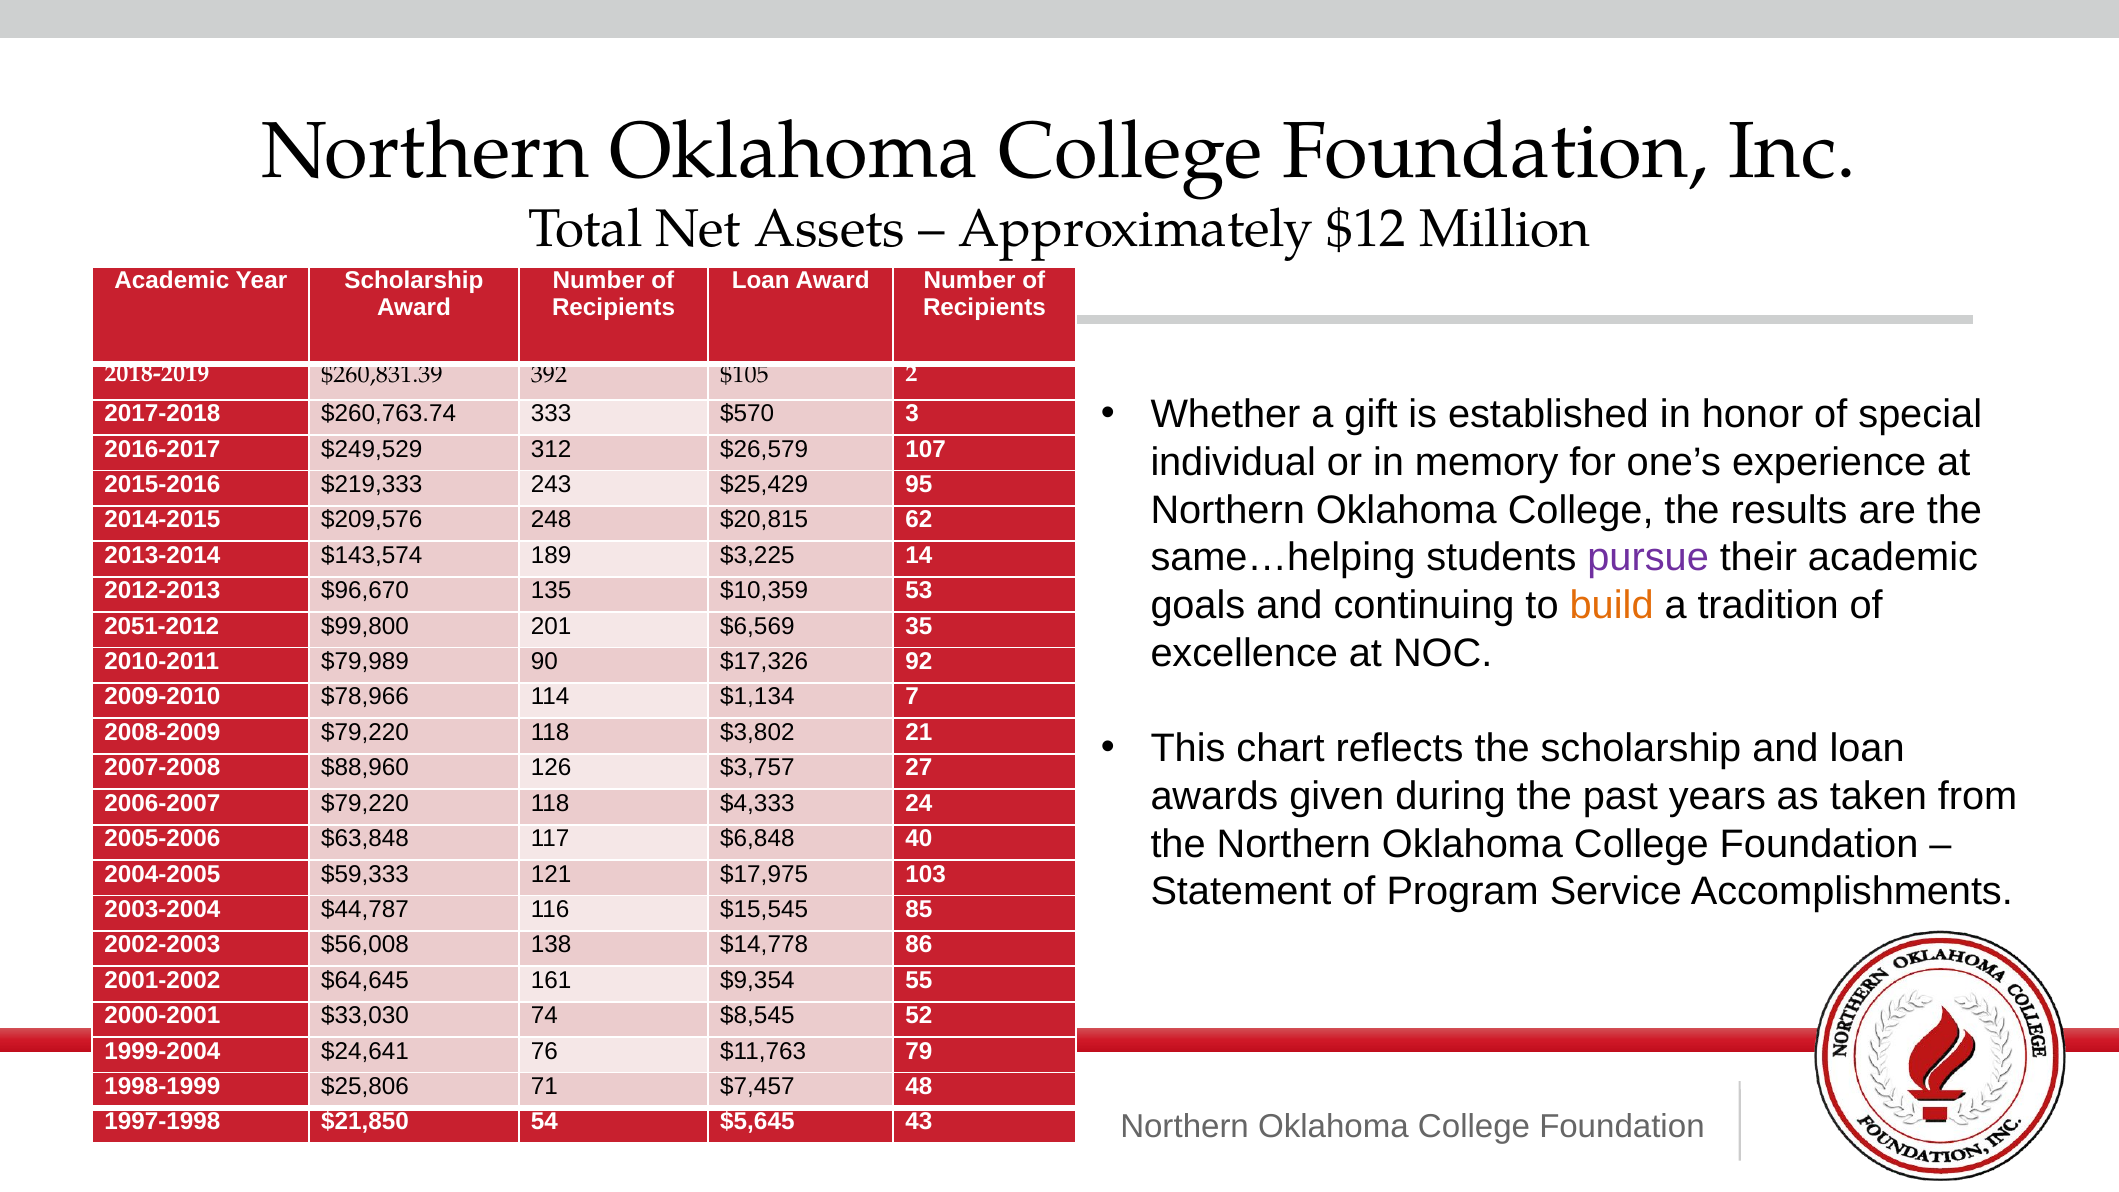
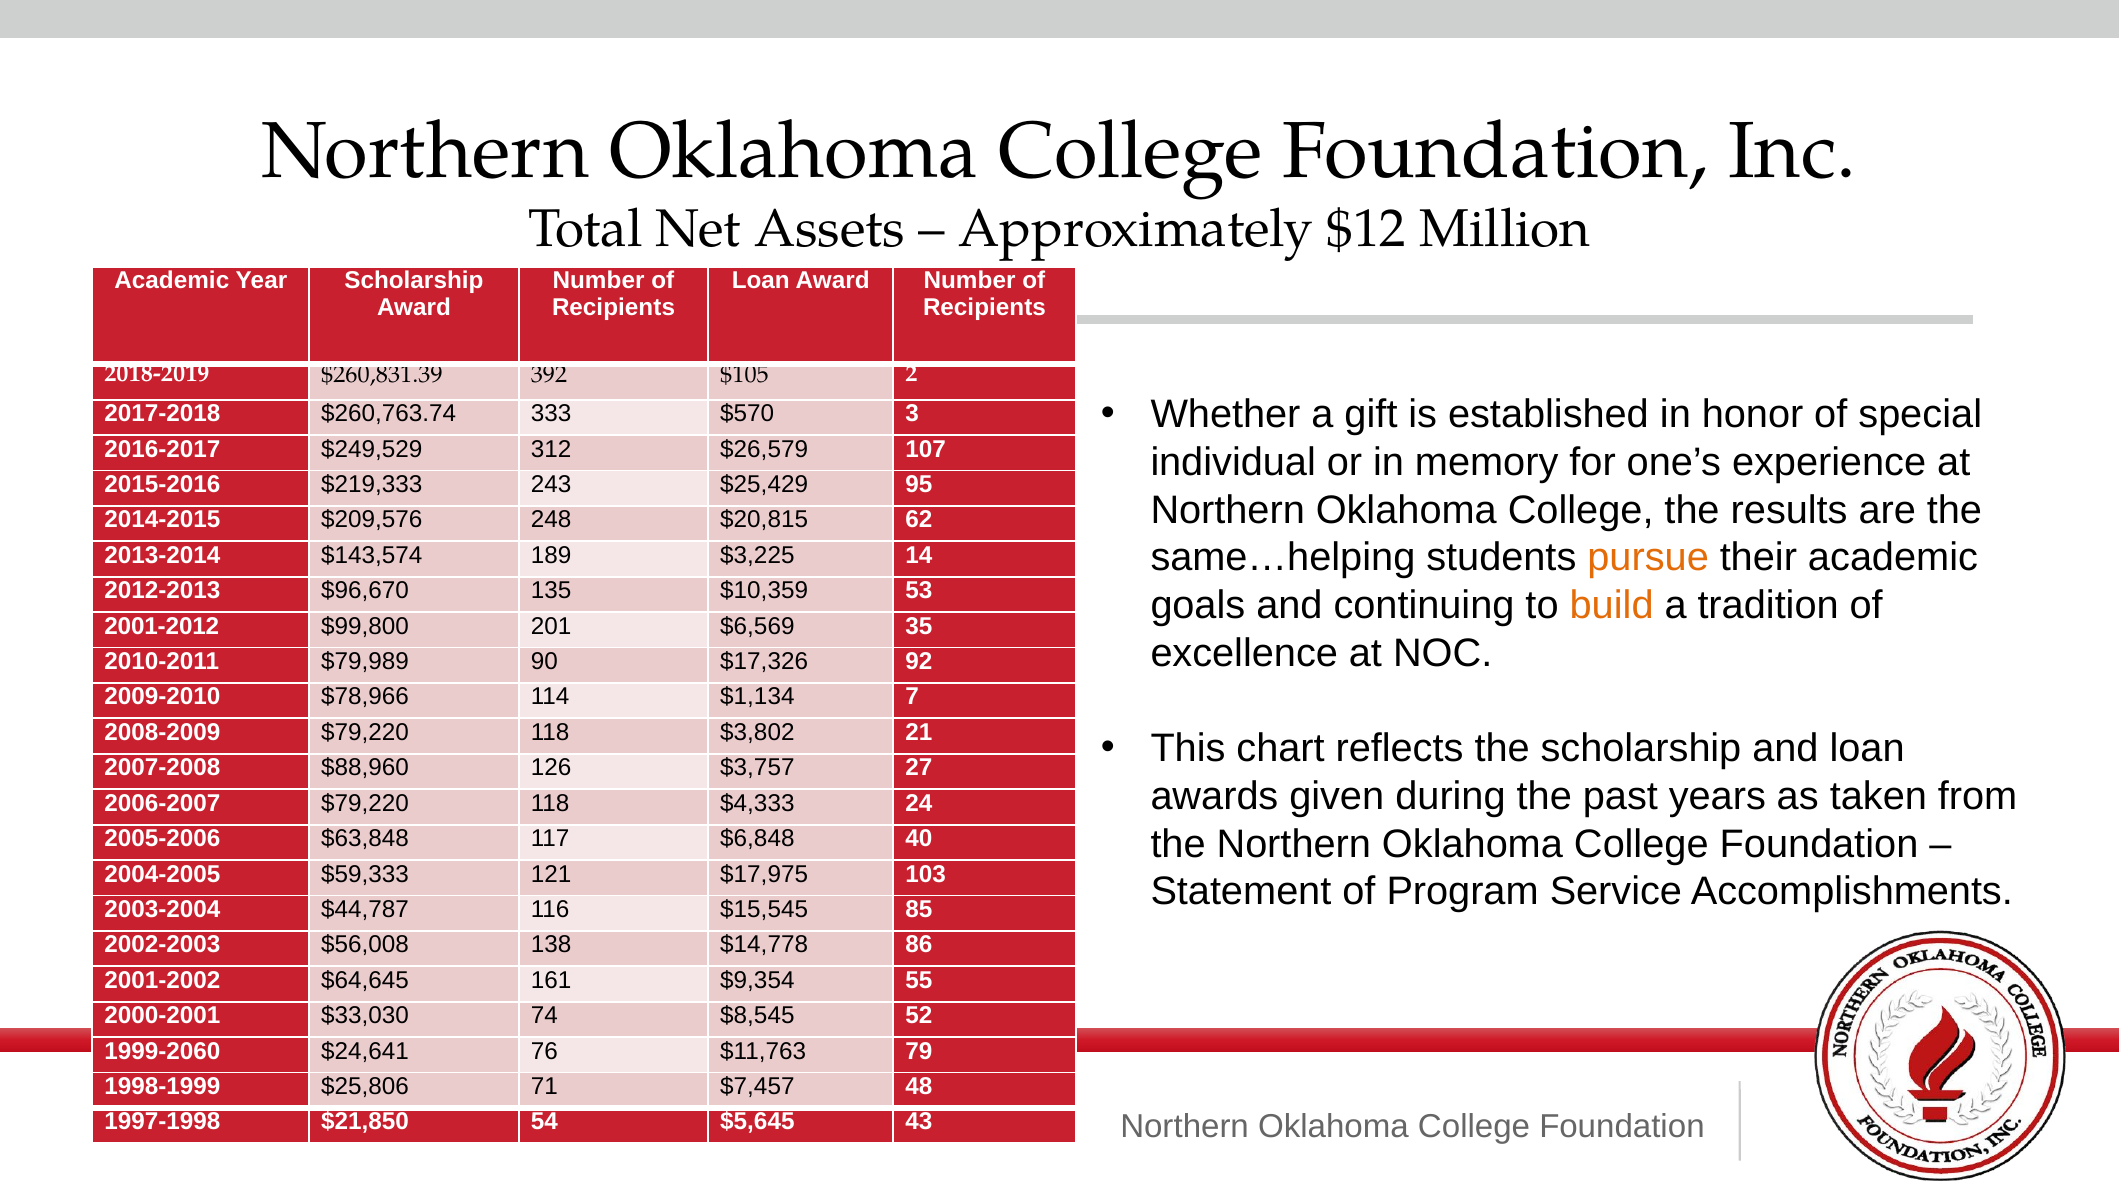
pursue colour: purple -> orange
2051-2012: 2051-2012 -> 2001-2012
1999-2004: 1999-2004 -> 1999-2060
